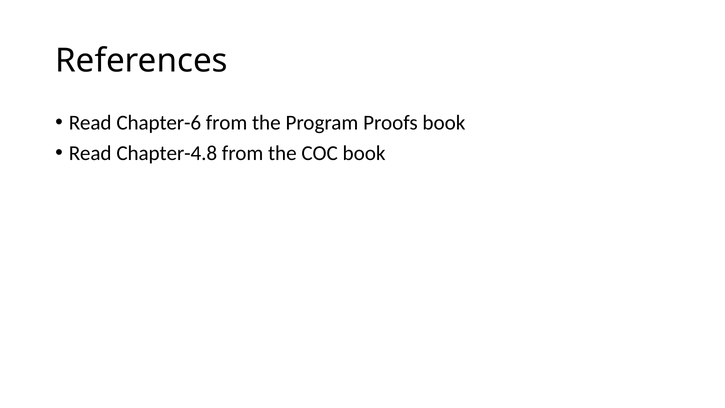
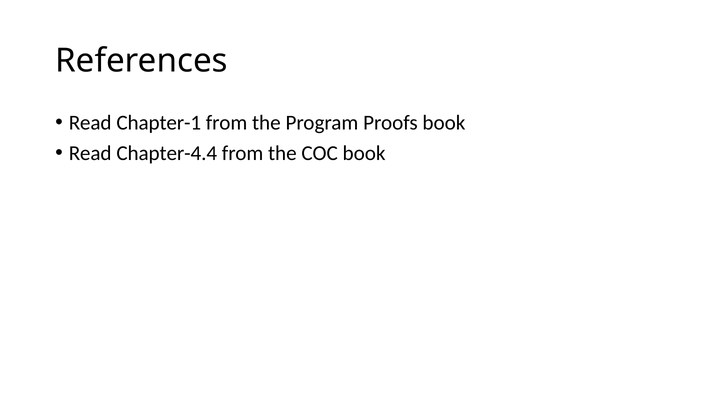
Chapter-6: Chapter-6 -> Chapter-1
Chapter-4.8: Chapter-4.8 -> Chapter-4.4
